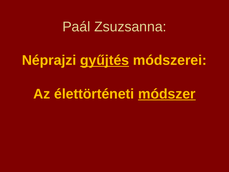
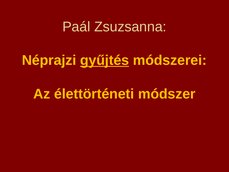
módszer underline: present -> none
